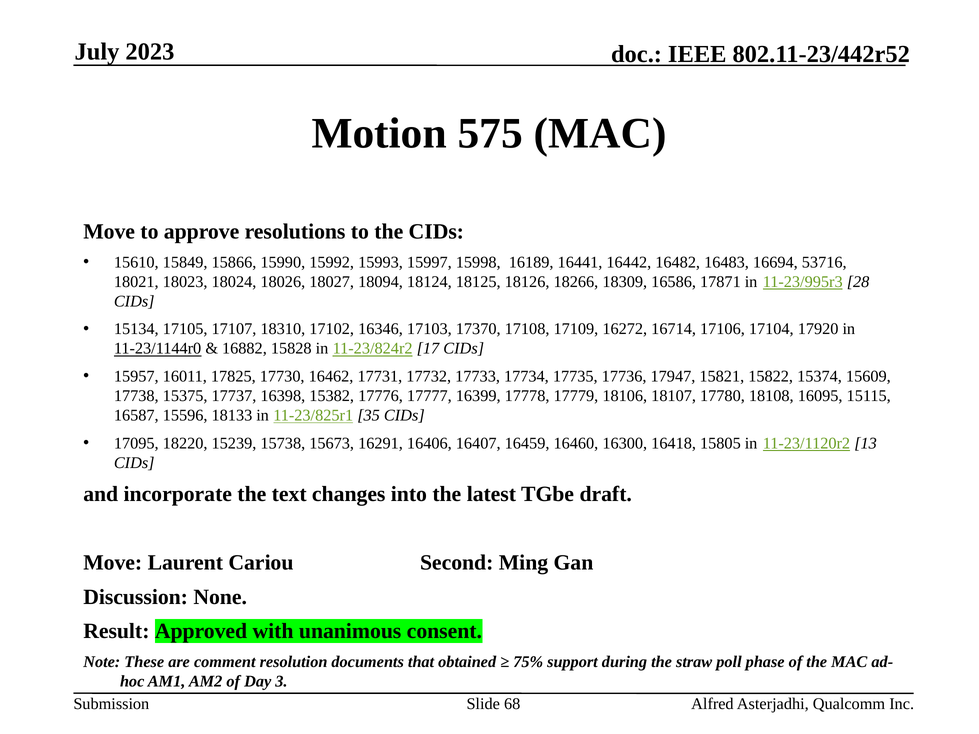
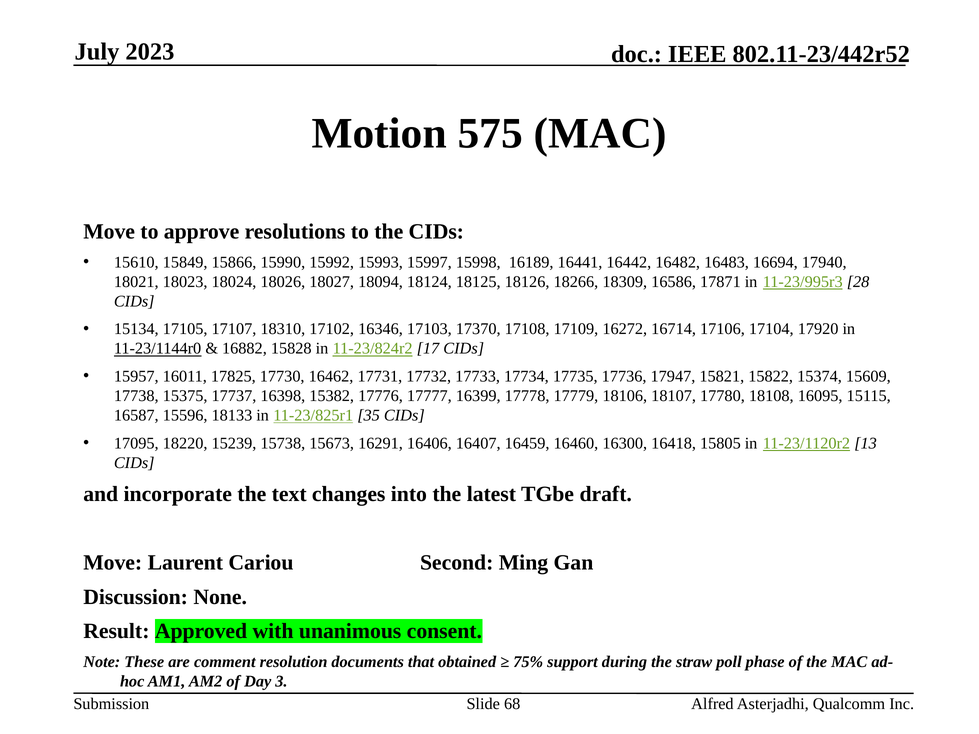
53716: 53716 -> 17940
